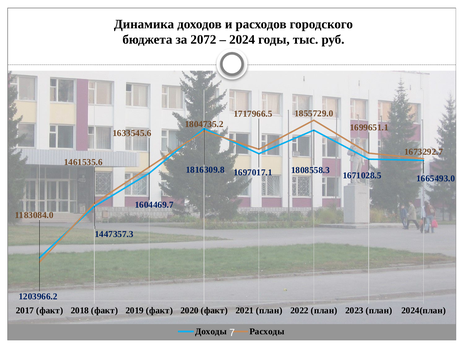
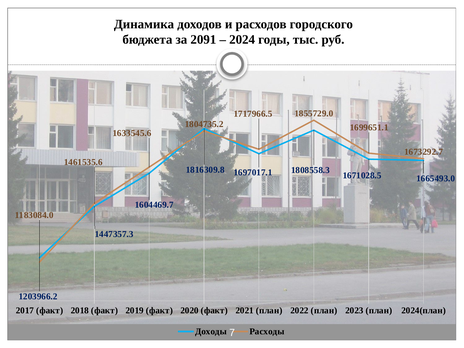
2072: 2072 -> 2091
